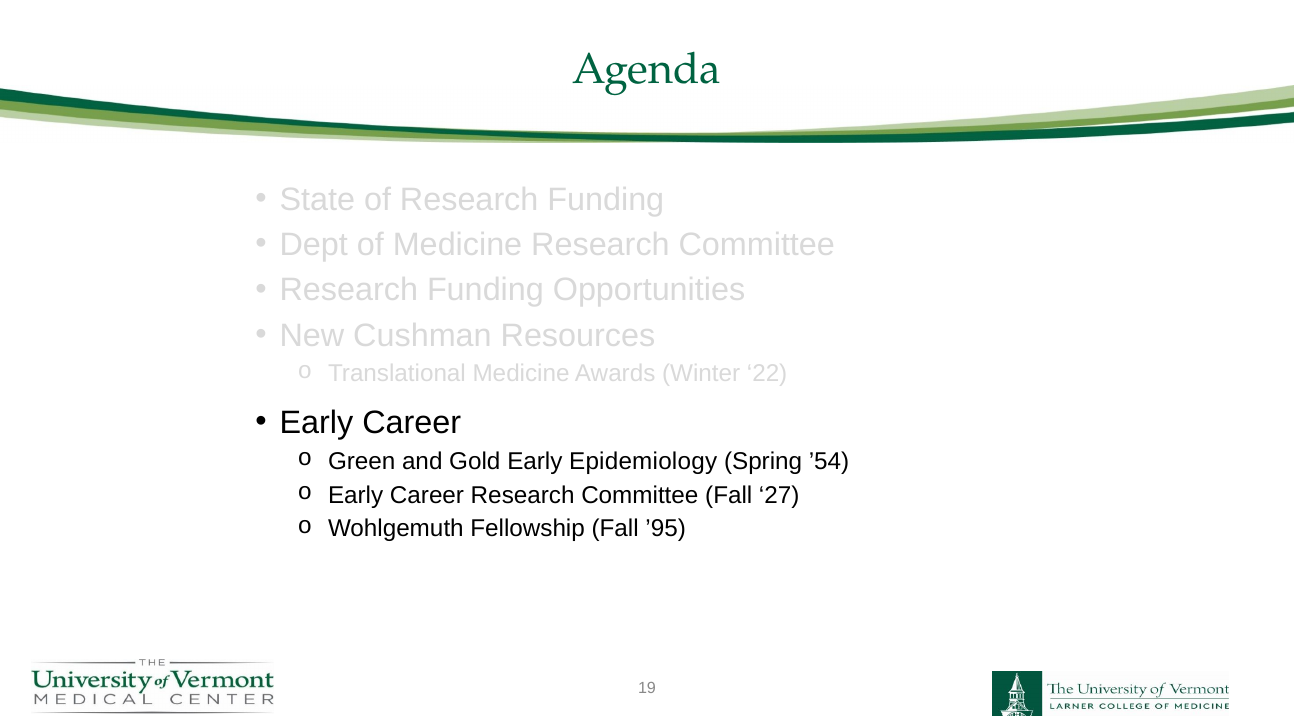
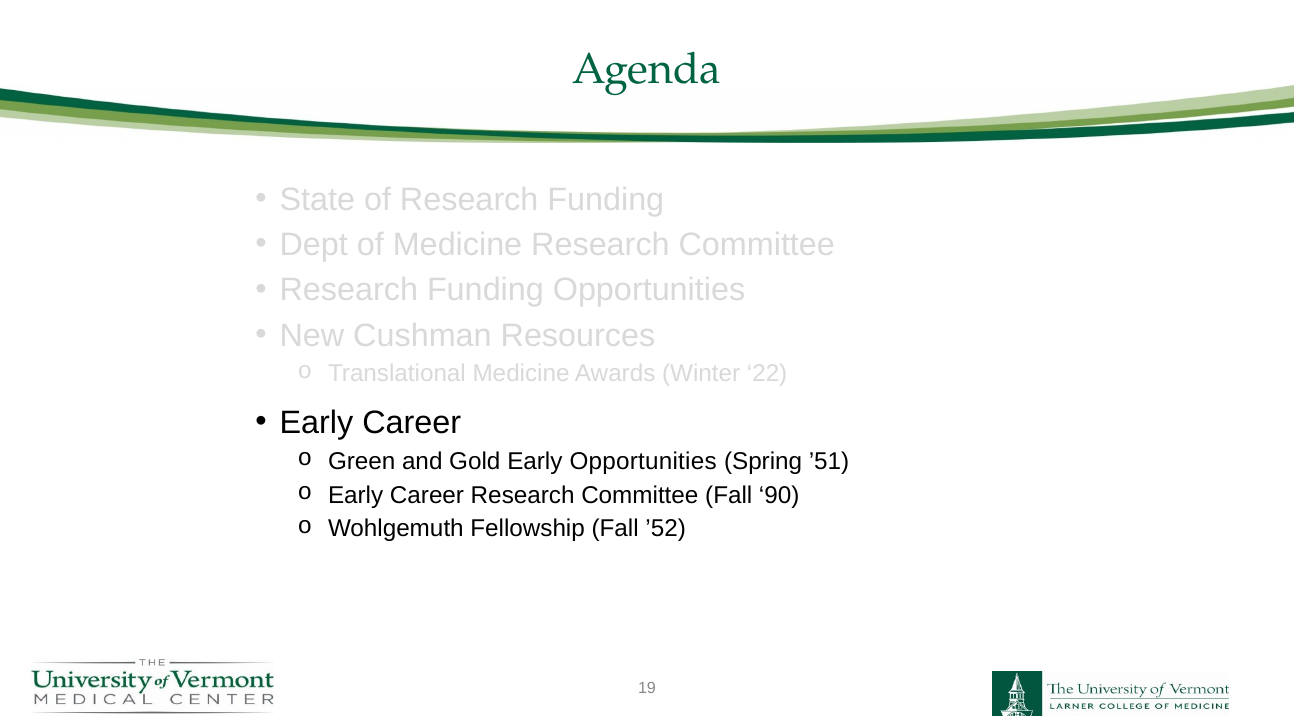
Early Epidemiology: Epidemiology -> Opportunities
’54: ’54 -> ’51
27: 27 -> 90
’95: ’95 -> ’52
